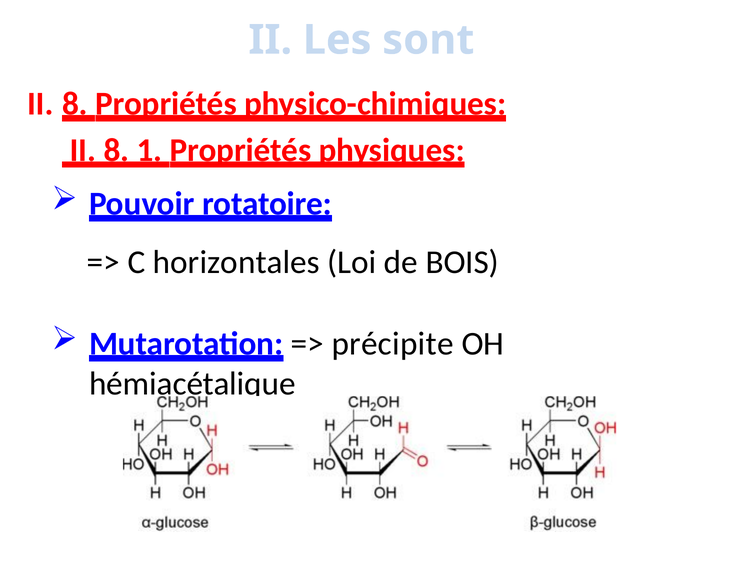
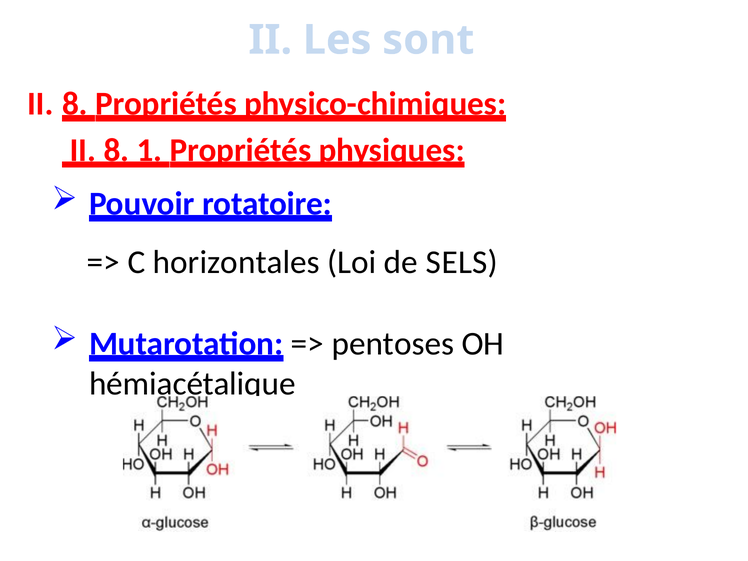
BOIS: BOIS -> SELS
précipite: précipite -> pentoses
